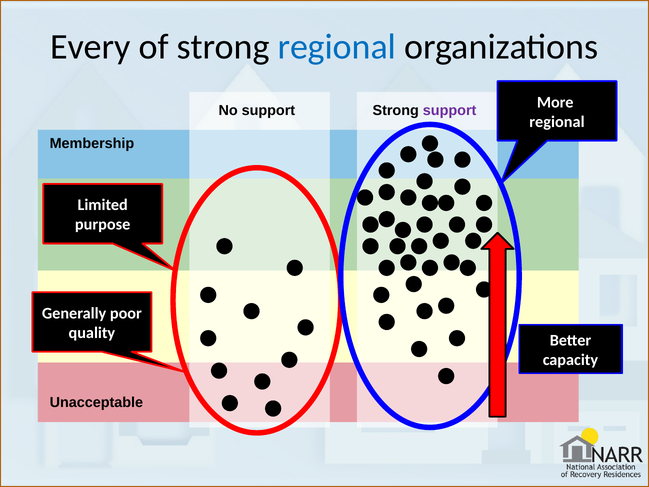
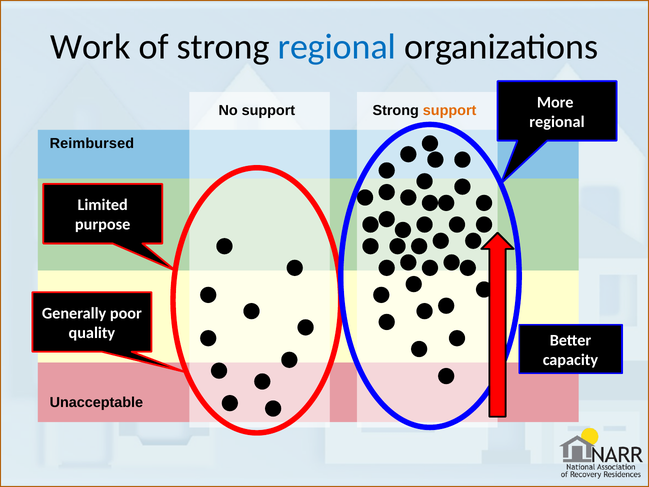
Every: Every -> Work
support at (450, 110) colour: purple -> orange
Membership: Membership -> Reimbursed
